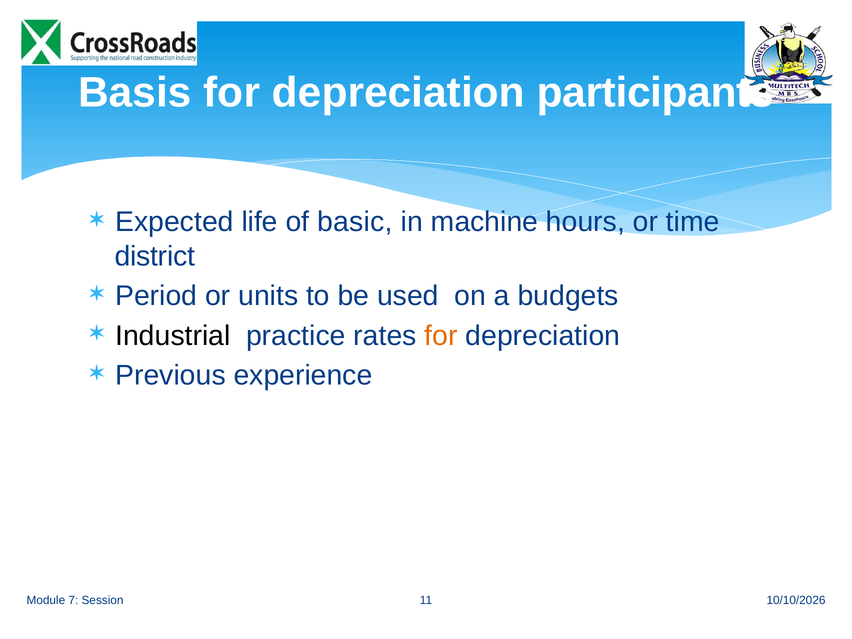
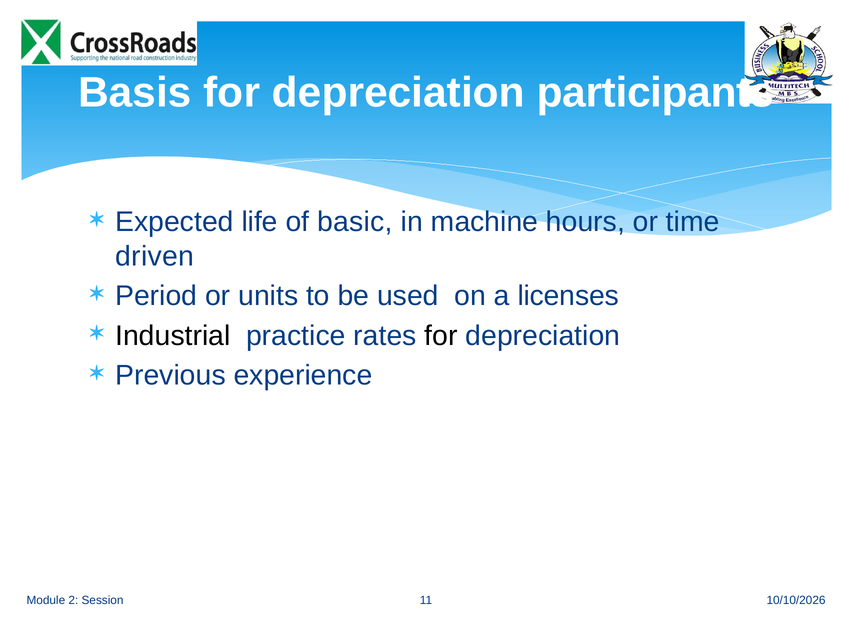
district: district -> driven
budgets: budgets -> licenses
for at (441, 336) colour: orange -> black
7: 7 -> 2
